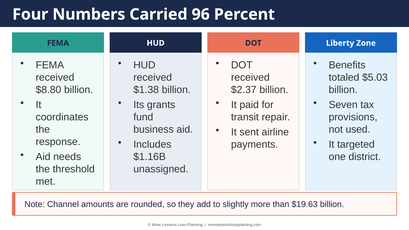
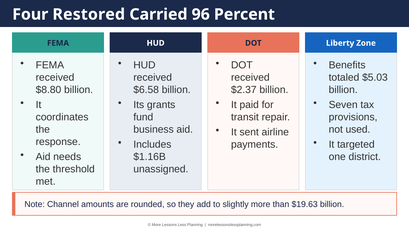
Numbers: Numbers -> Restored
$1.38: $1.38 -> $6.58
